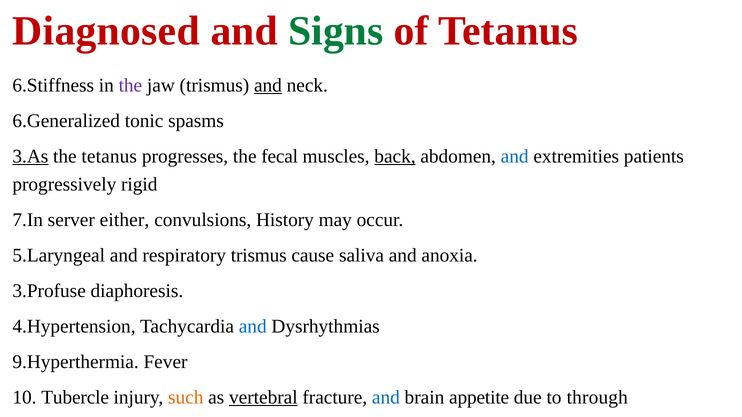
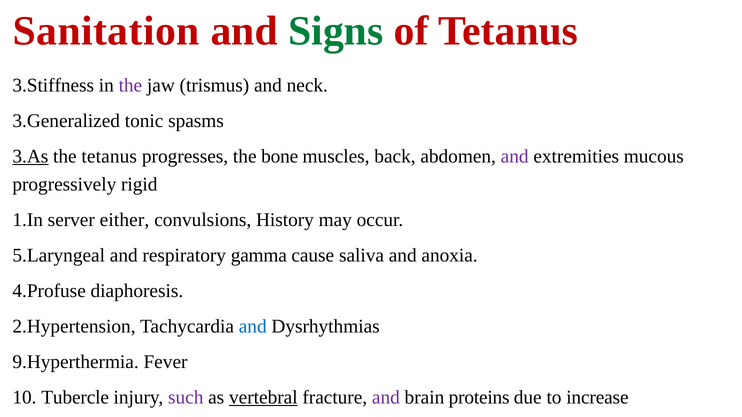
Diagnosed: Diagnosed -> Sanitation
6.Stiffness: 6.Stiffness -> 3.Stiffness
and at (268, 85) underline: present -> none
6.Generalized: 6.Generalized -> 3.Generalized
fecal: fecal -> bone
back underline: present -> none
and at (515, 156) colour: blue -> purple
patients: patients -> mucous
7.In: 7.In -> 1.In
respiratory trismus: trismus -> gamma
3.Profuse: 3.Profuse -> 4.Profuse
4.Hypertension: 4.Hypertension -> 2.Hypertension
such colour: orange -> purple
and at (386, 398) colour: blue -> purple
appetite: appetite -> proteins
through: through -> increase
